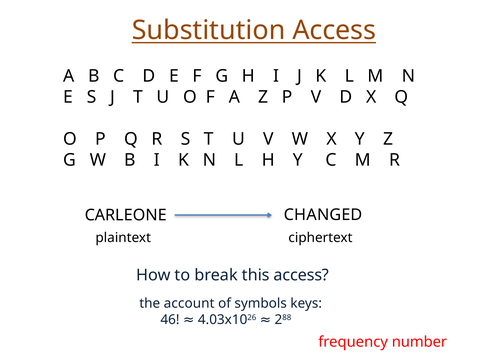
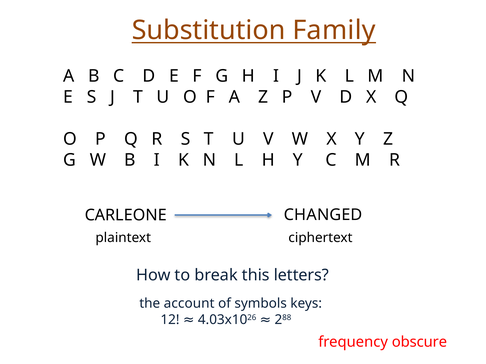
Substitution Access: Access -> Family
this access: access -> letters
46: 46 -> 12
number: number -> obscure
